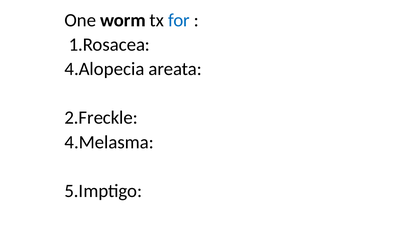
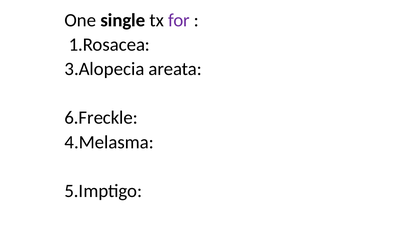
worm: worm -> single
for colour: blue -> purple
4.Alopecia: 4.Alopecia -> 3.Alopecia
2.Freckle: 2.Freckle -> 6.Freckle
